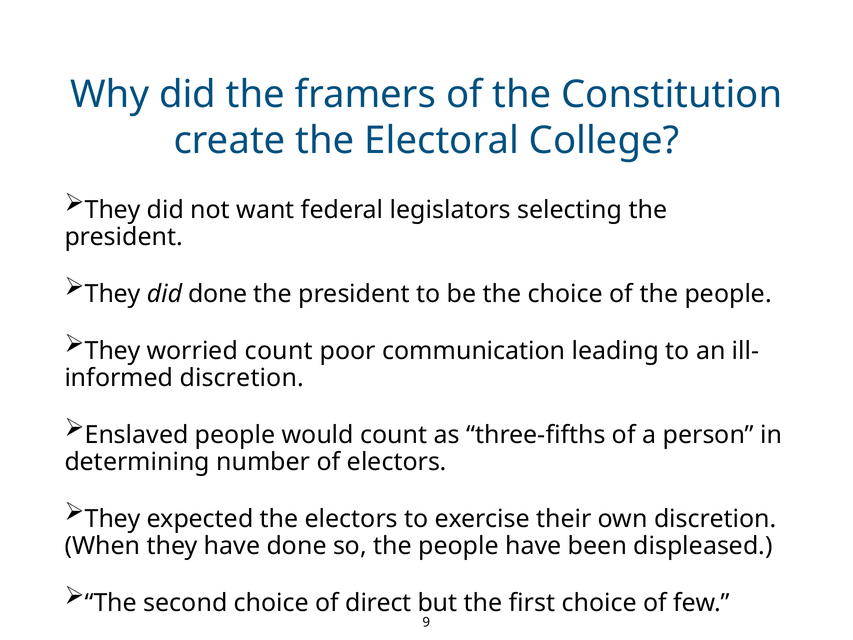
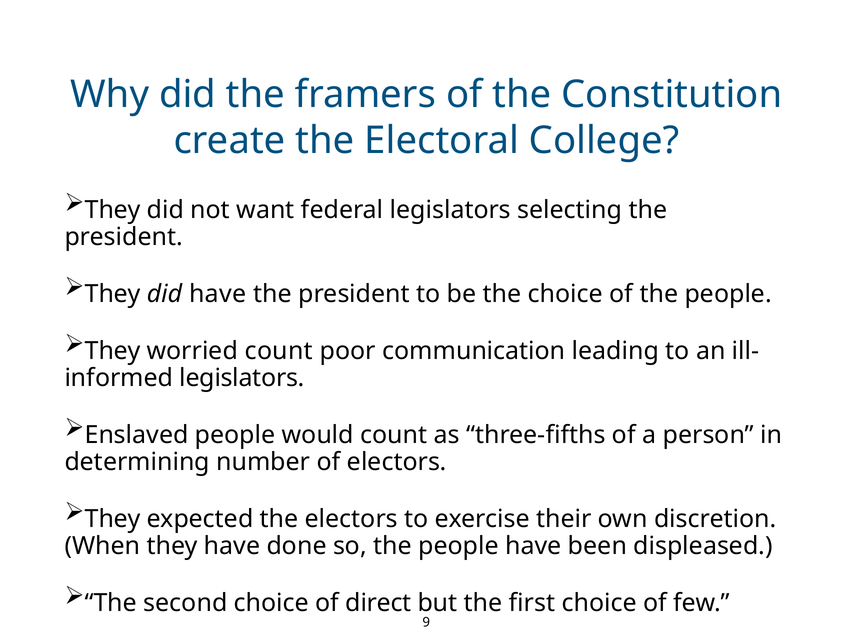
did done: done -> have
discretion at (242, 378): discretion -> legislators
